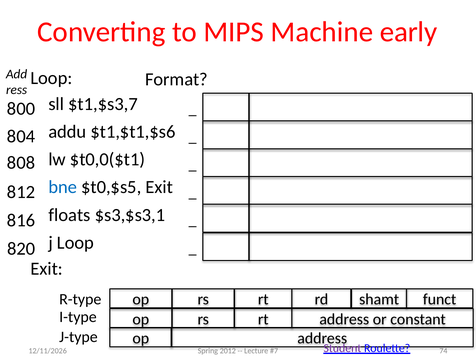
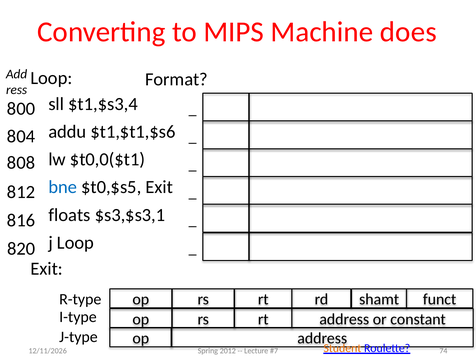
early: early -> does
$t1,$s3,7: $t1,$s3,7 -> $t1,$s3,4
Student colour: purple -> orange
